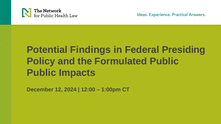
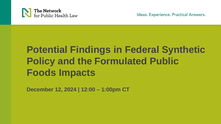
Presiding: Presiding -> Synthetic
Public at (41, 73): Public -> Foods
